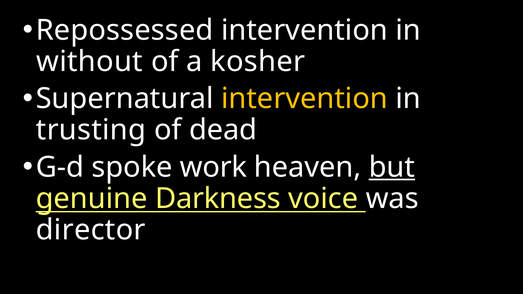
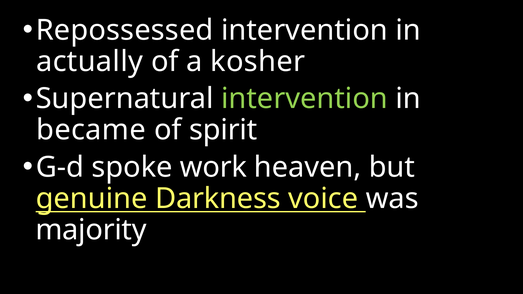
without: without -> actually
intervention at (304, 99) colour: yellow -> light green
trusting: trusting -> became
dead: dead -> spirit
but underline: present -> none
director: director -> majority
